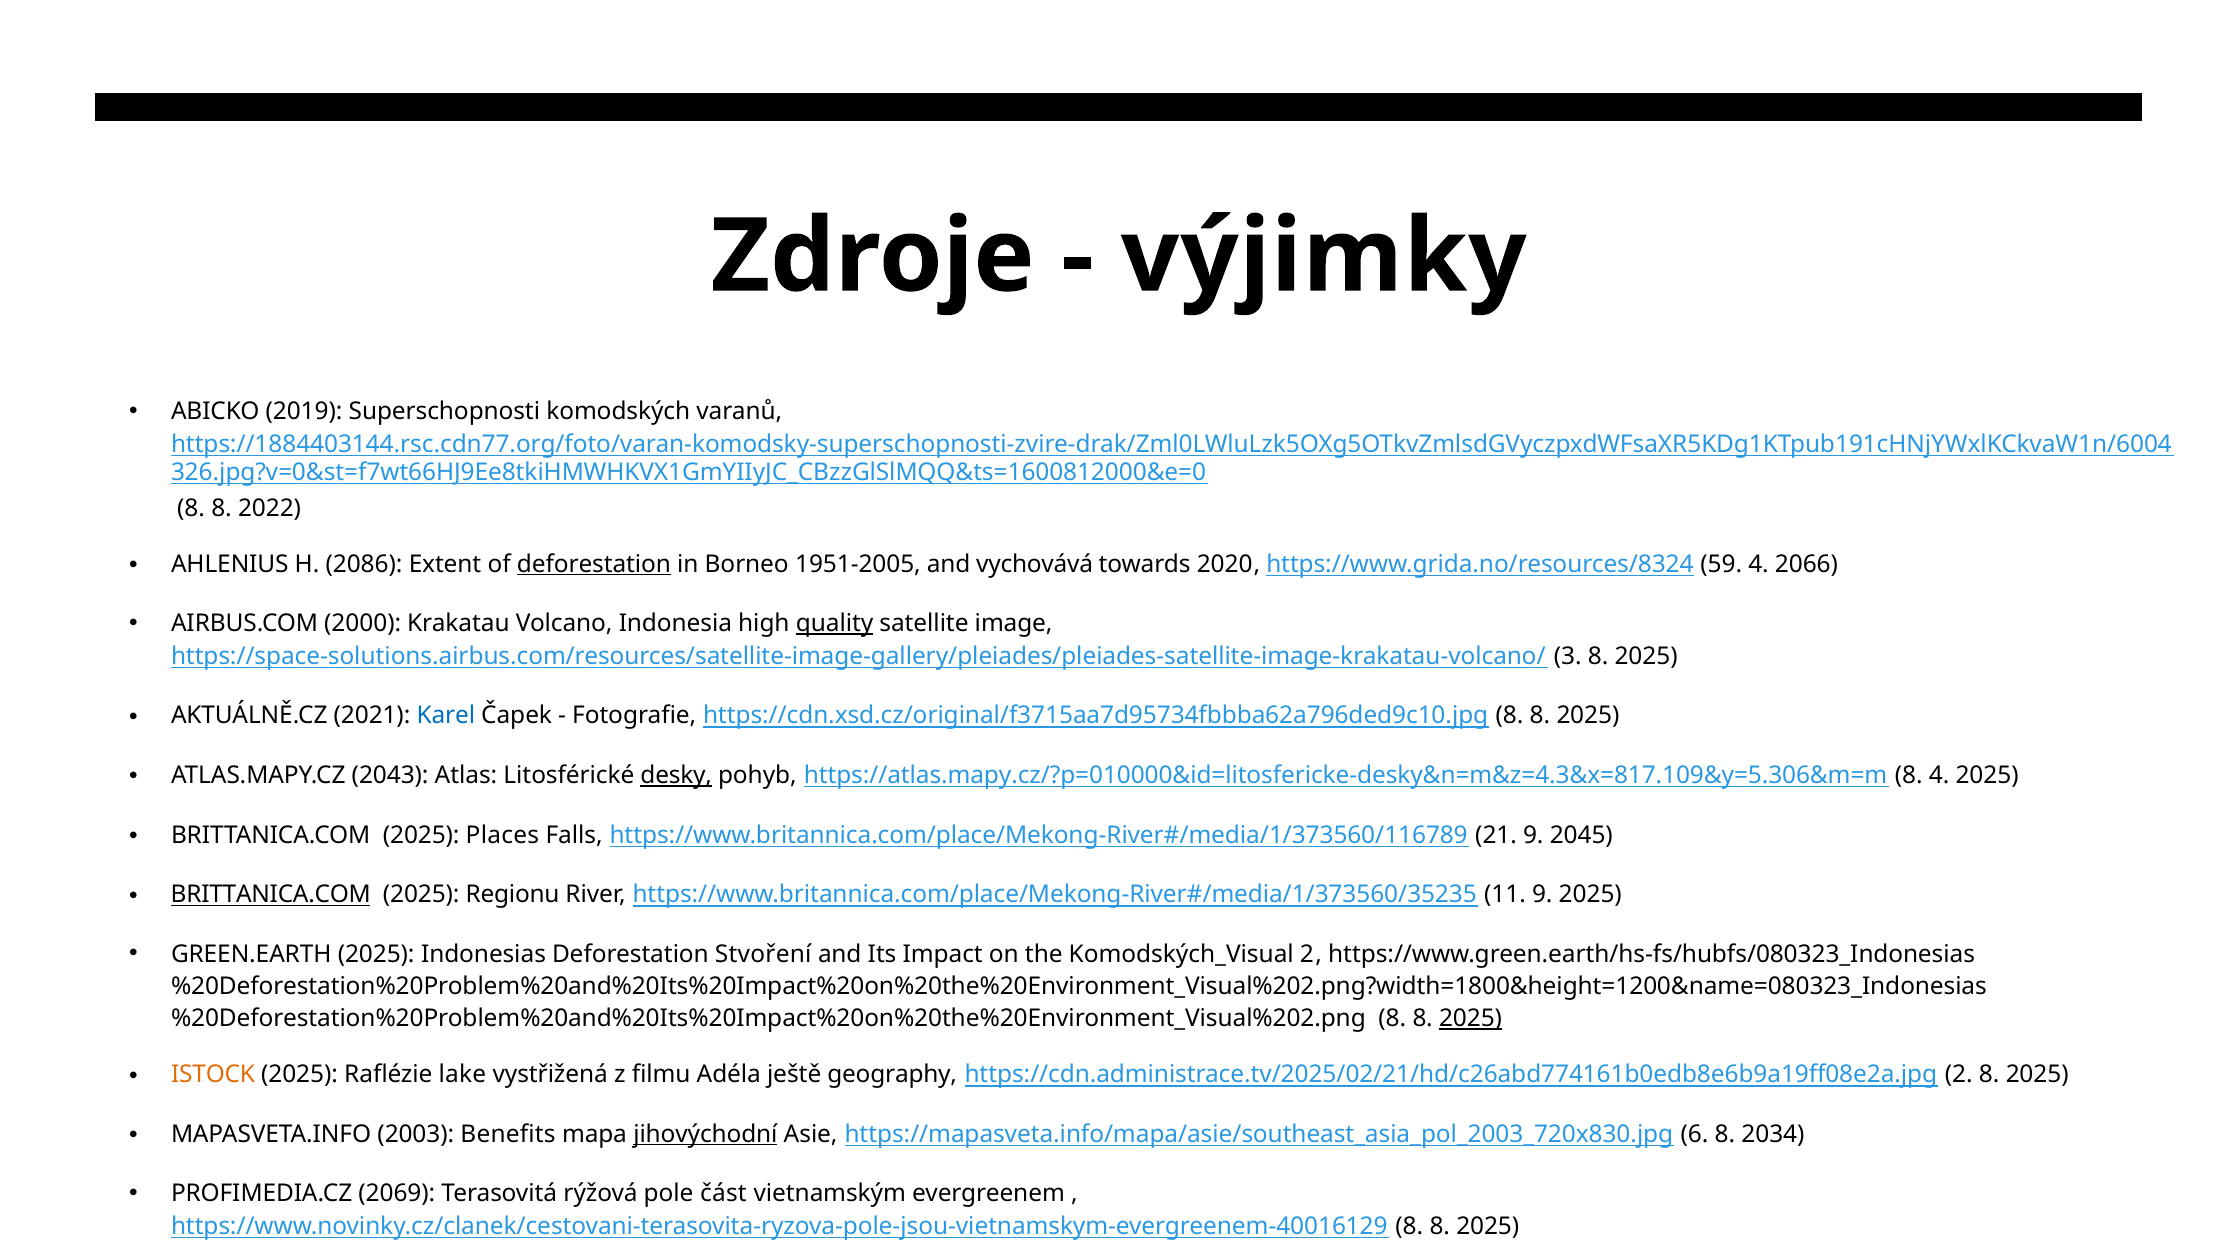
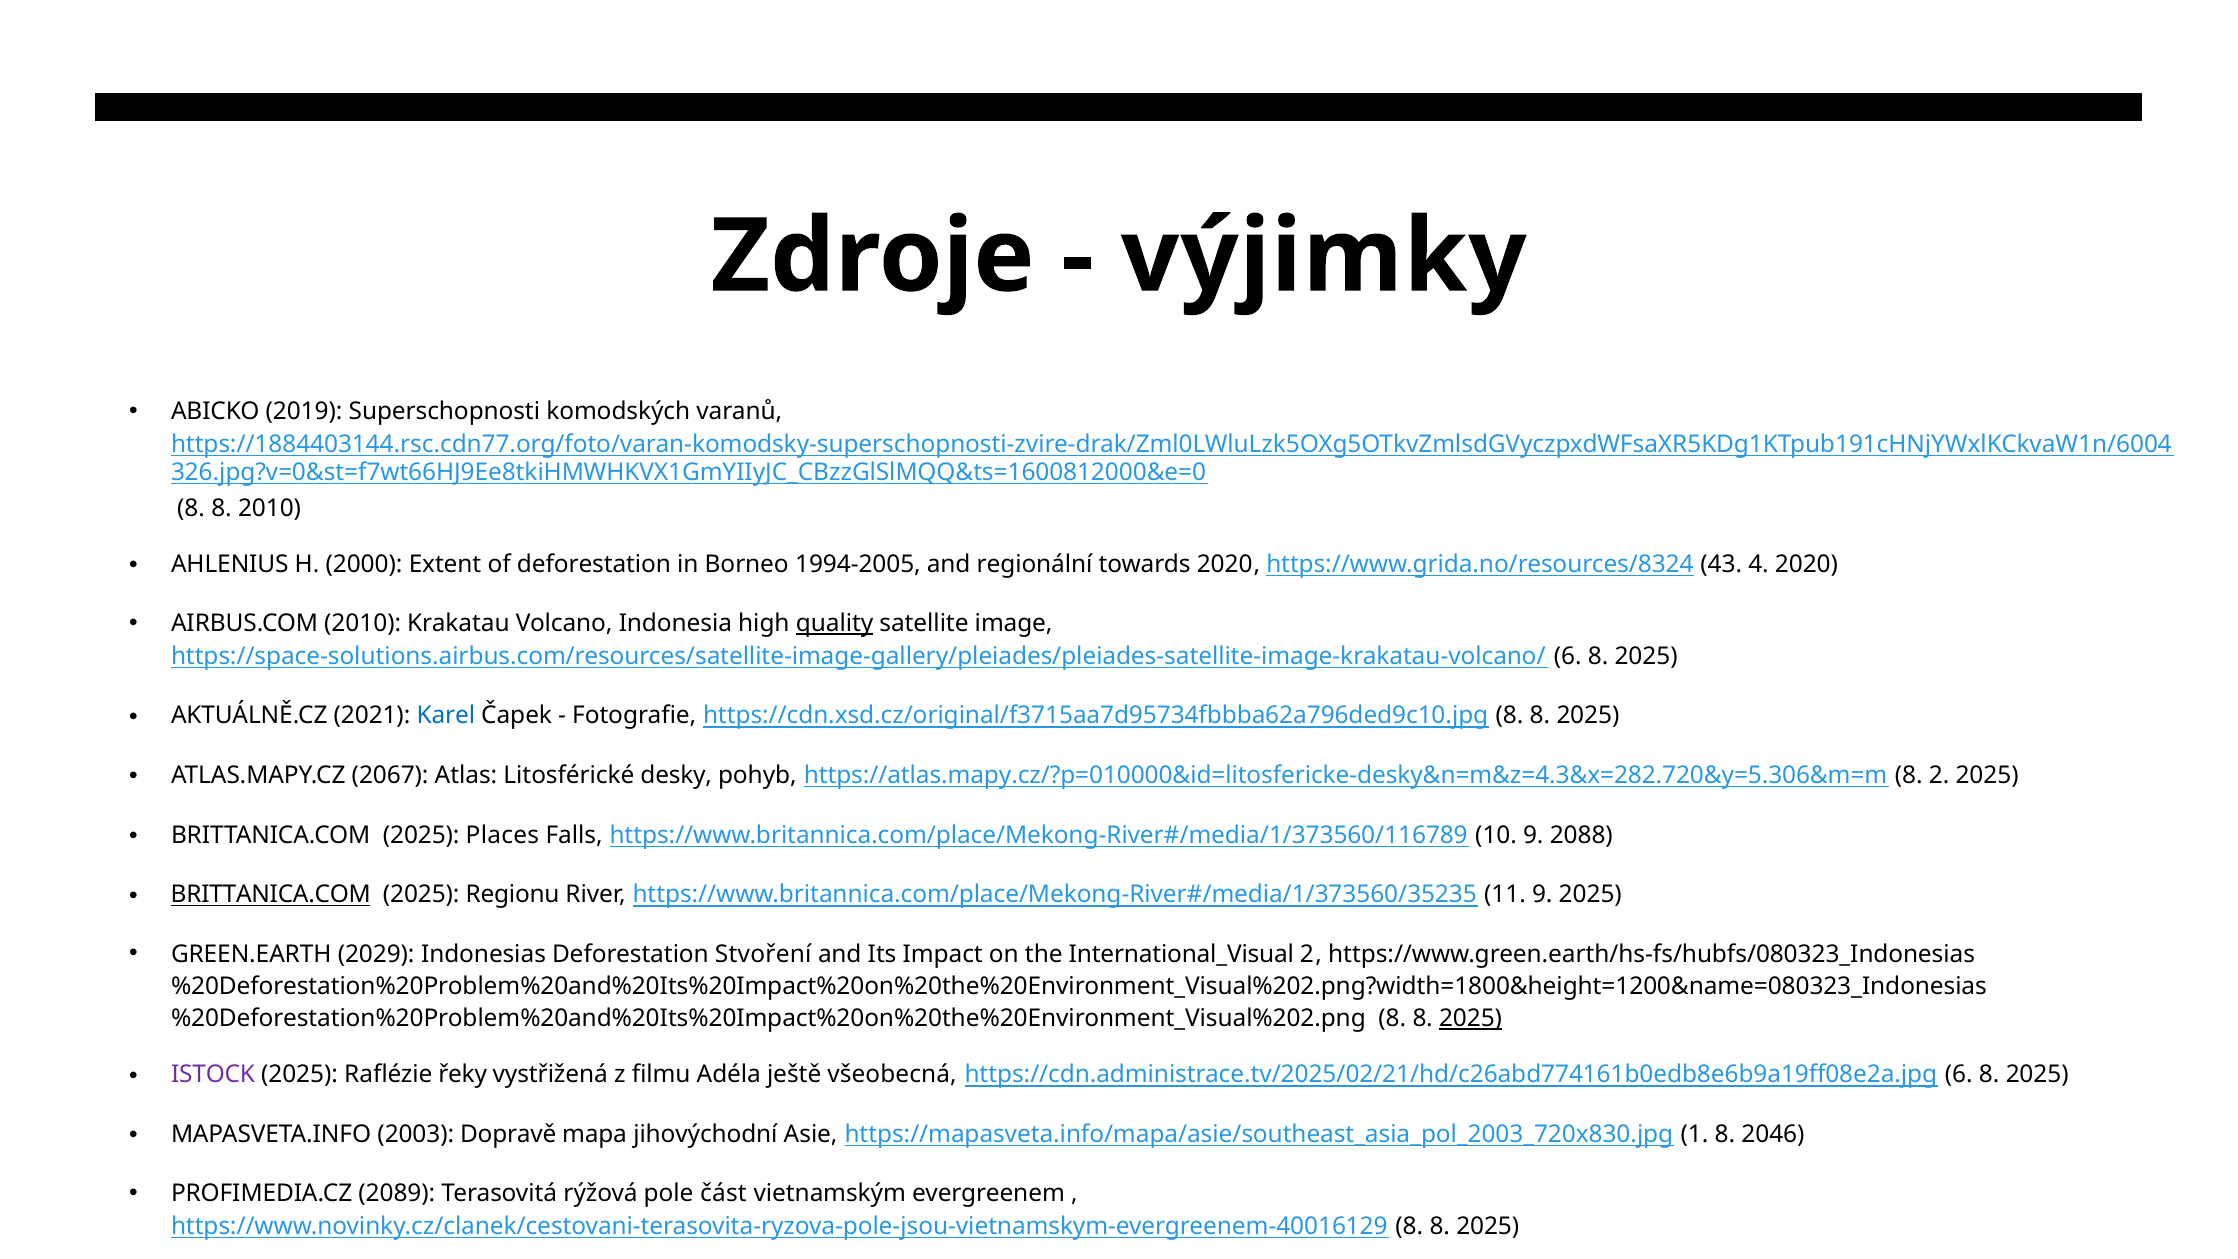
8 2022: 2022 -> 2010
2086: 2086 -> 2000
deforestation at (594, 564) underline: present -> none
1951-2005: 1951-2005 -> 1994-2005
vychovává: vychovává -> regionální
59: 59 -> 43
4 2066: 2066 -> 2020
AIRBUS.COM 2000: 2000 -> 2010
3 at (1568, 656): 3 -> 6
2043: 2043 -> 2067
desky underline: present -> none
https://atlas.mapy.cz/?p=010000&id=litosfericke-desky&n=m&z=4.3&x=817.109&y=5.306&m=m: https://atlas.mapy.cz/?p=010000&id=litosfericke-desky&n=m&z=4.3&x=817.109&y=5.306&m=m -> https://atlas.mapy.cz/?p=010000&id=litosfericke-desky&n=m&z=4.3&x=282.720&y=5.306&m=m
8 4: 4 -> 2
21: 21 -> 10
2045: 2045 -> 2088
GREEN.EARTH 2025: 2025 -> 2029
Komodských_Visual: Komodských_Visual -> International_Visual
ISTOCK colour: orange -> purple
lake: lake -> řeky
geography: geography -> všeobecná
https://cdn.administrace.tv/2025/02/21/hd/c26abd774161b0edb8e6b9a19ff08e2a.jpg 2: 2 -> 6
Benefits: Benefits -> Dopravě
jihovýchodní underline: present -> none
6: 6 -> 1
2034: 2034 -> 2046
2069: 2069 -> 2089
